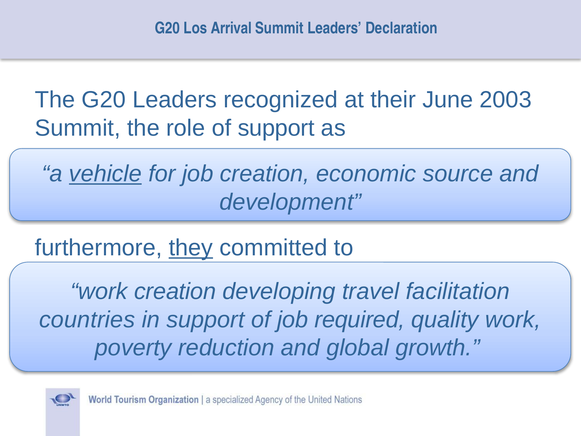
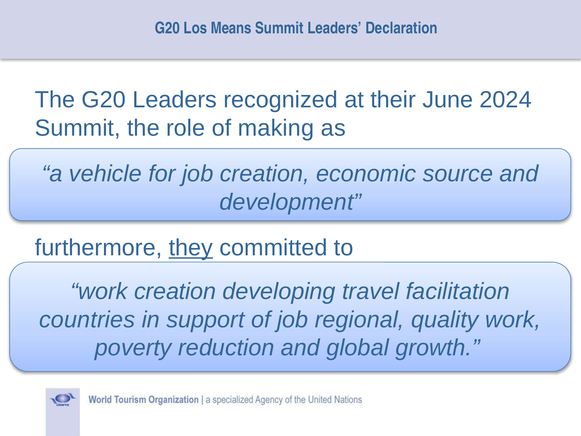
Arrival: Arrival -> Means
2003: 2003 -> 2024
of support: support -> making
vehicle underline: present -> none
required: required -> regional
